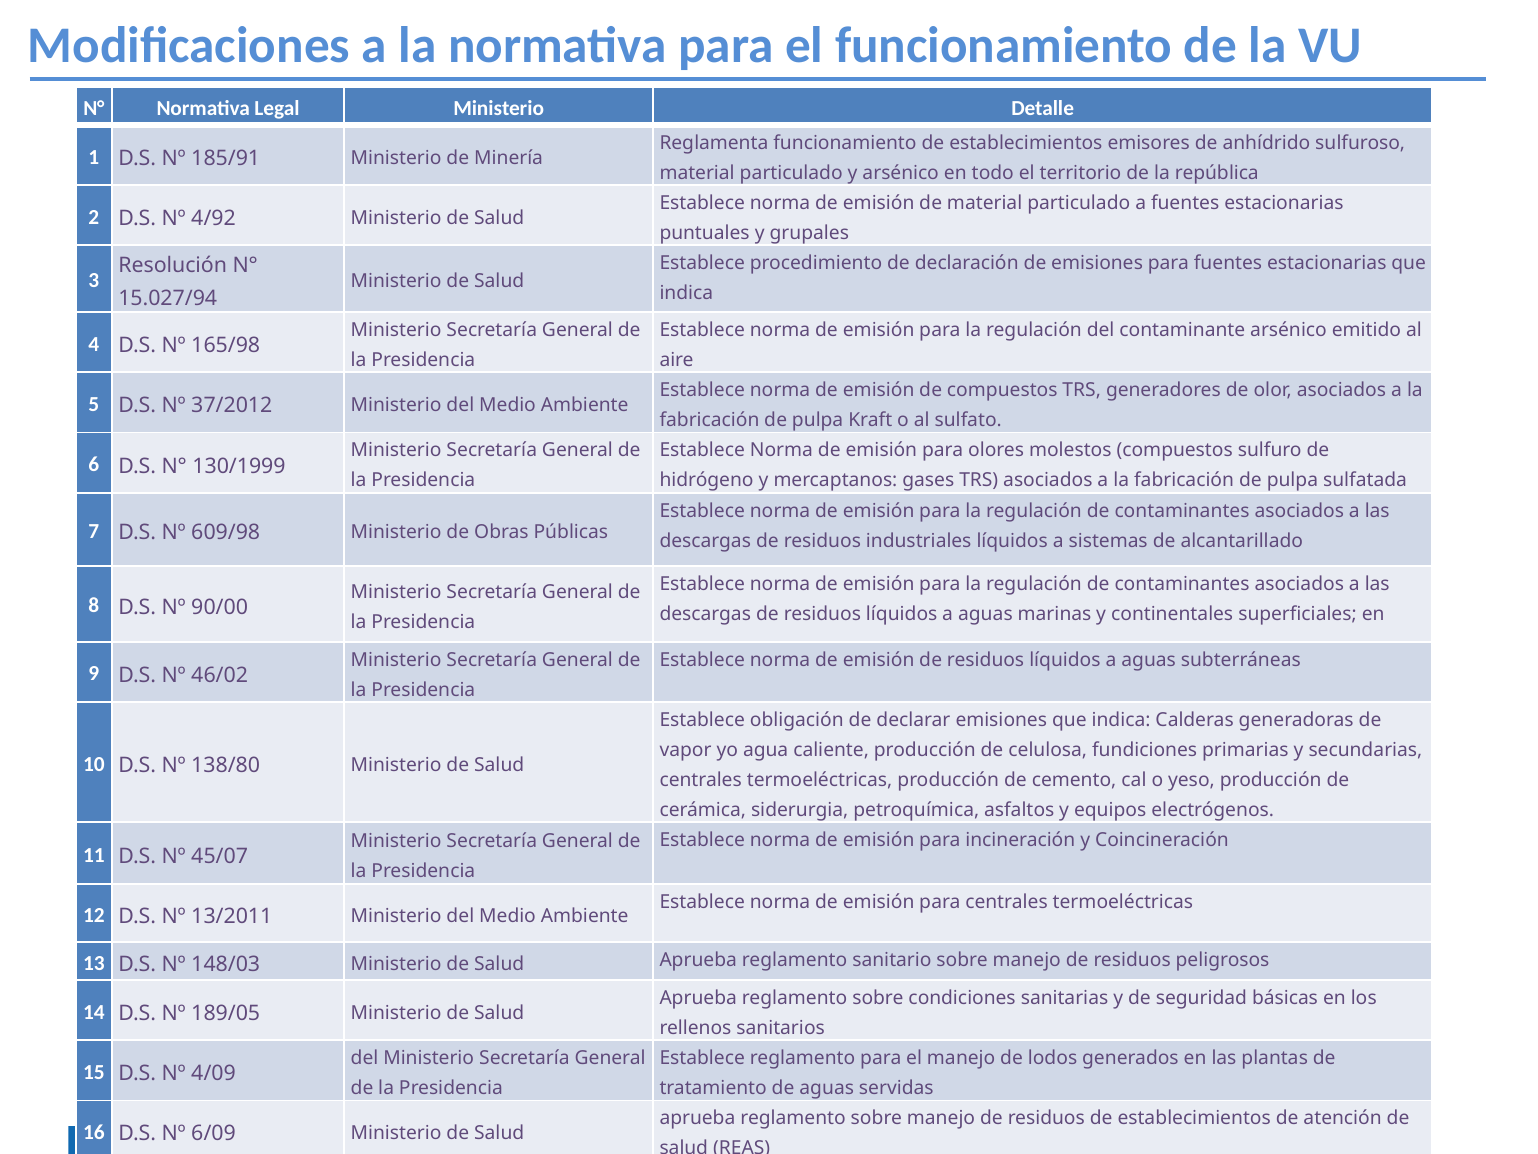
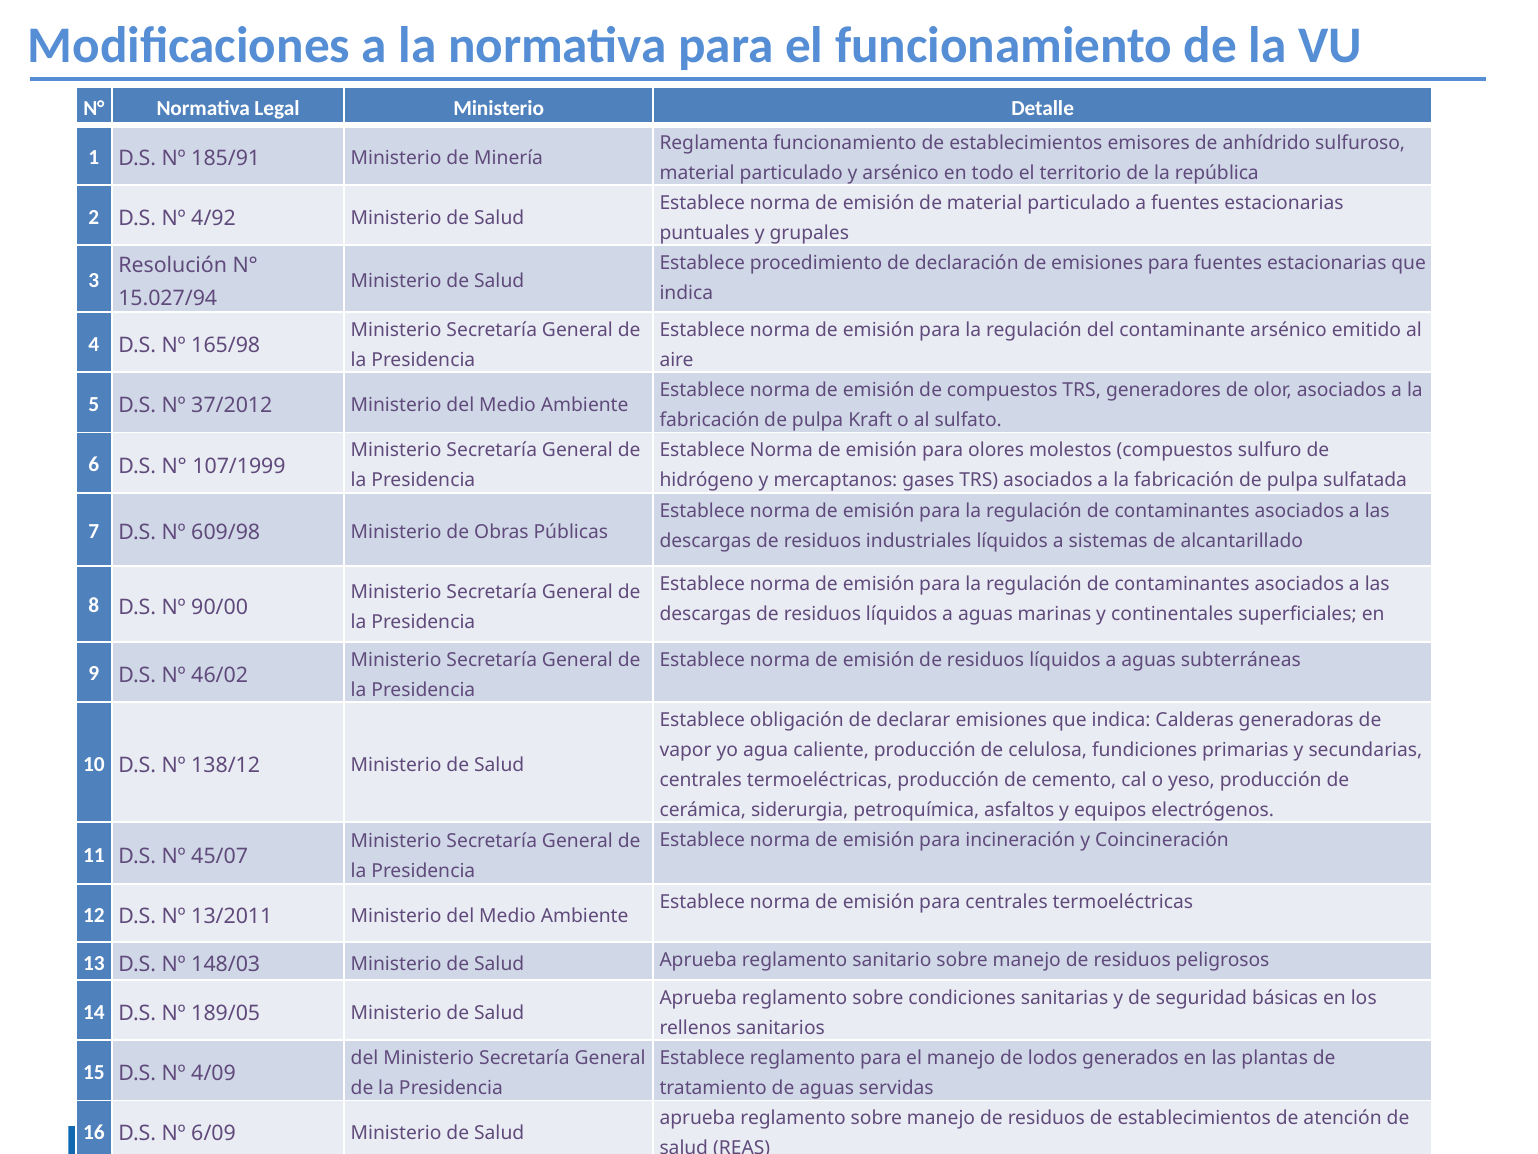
130/1999: 130/1999 -> 107/1999
138/80: 138/80 -> 138/12
